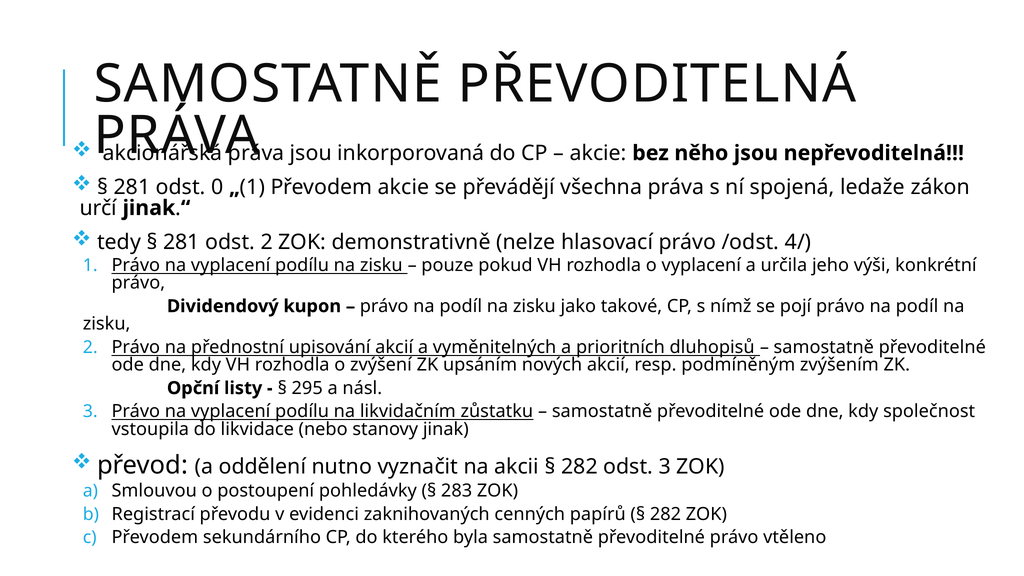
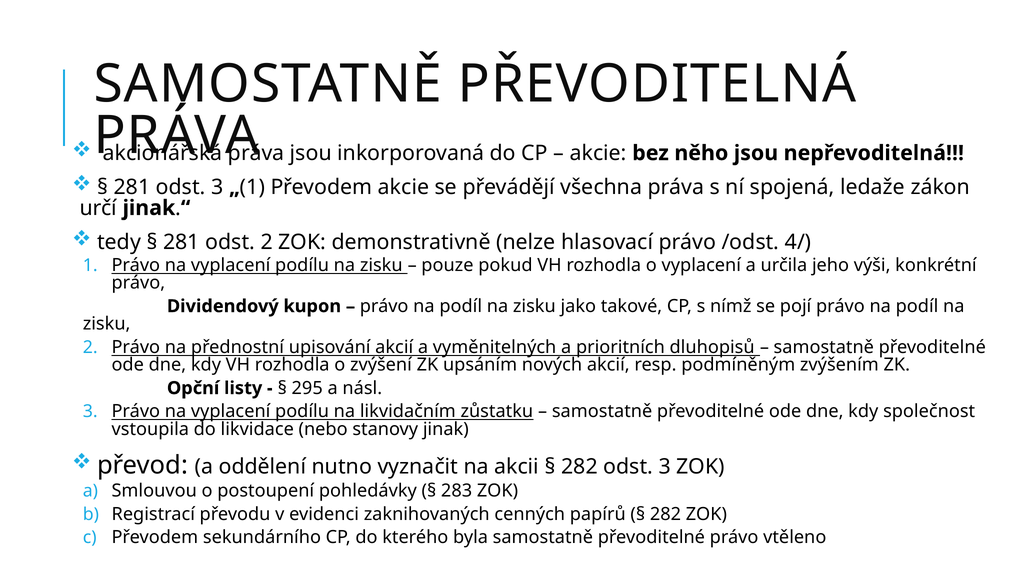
281 odst 0: 0 -> 3
